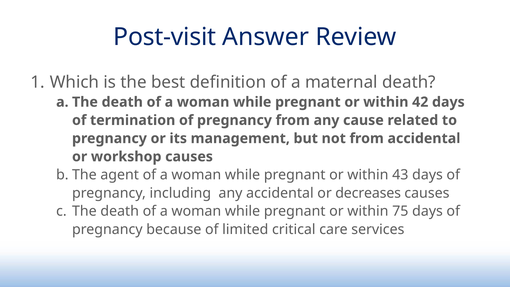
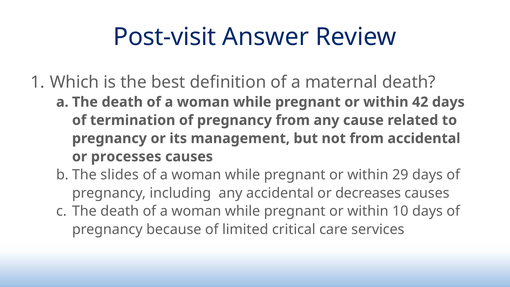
workshop: workshop -> processes
agent: agent -> slides
43: 43 -> 29
75: 75 -> 10
